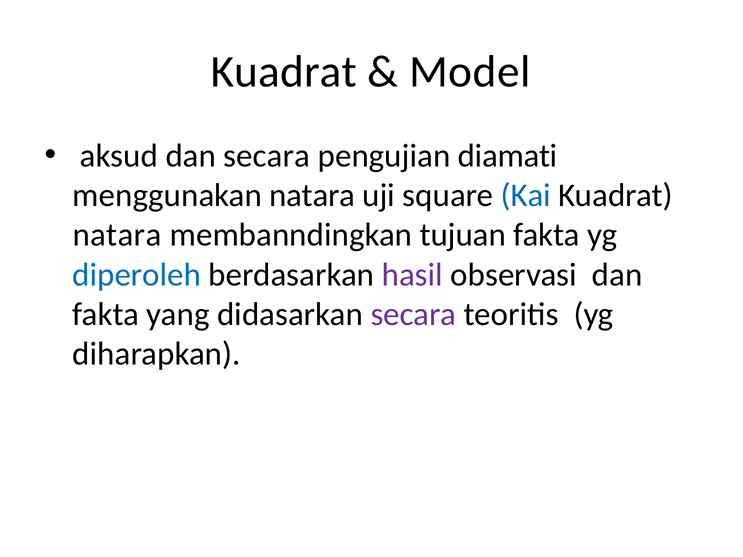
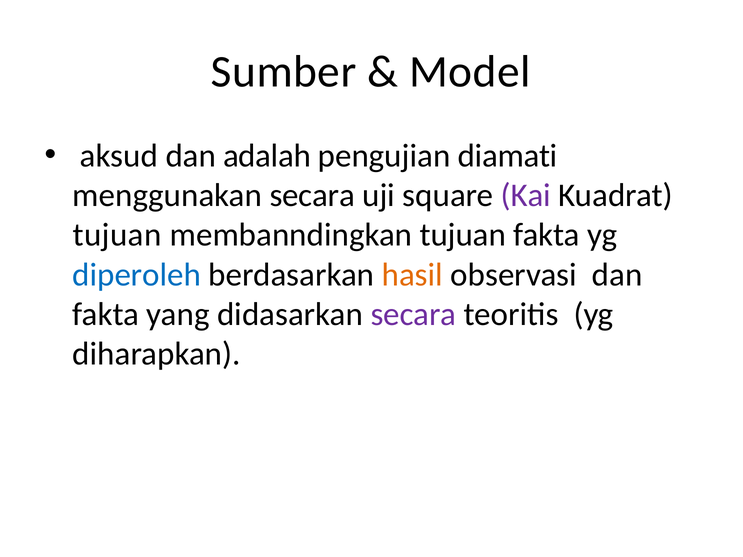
Kuadrat at (284, 72): Kuadrat -> Sumber
dan secara: secara -> adalah
menggunakan natara: natara -> secara
Kai colour: blue -> purple
natara at (117, 235): natara -> tujuan
hasil colour: purple -> orange
